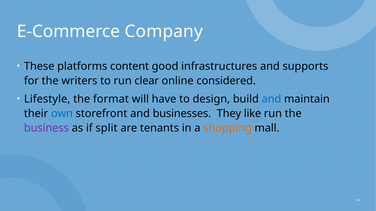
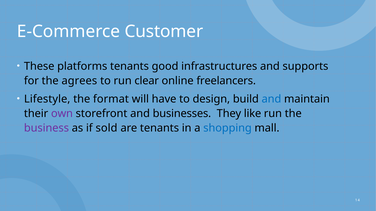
Company: Company -> Customer
platforms content: content -> tenants
writers: writers -> agrees
considered: considered -> freelancers
own colour: blue -> purple
split: split -> sold
shopping colour: orange -> blue
